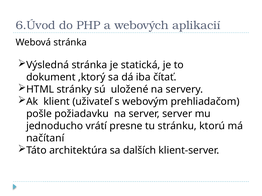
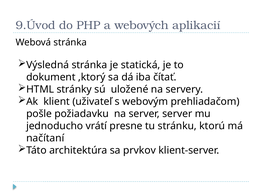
6.Úvod: 6.Úvod -> 9.Úvod
dalších: dalších -> prvkov
